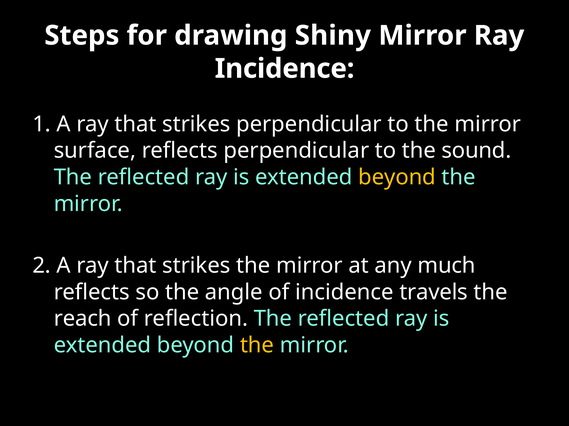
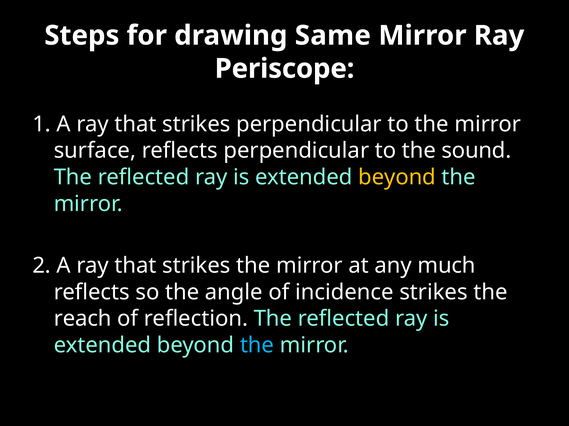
Shiny: Shiny -> Same
Incidence at (285, 69): Incidence -> Periscope
incidence travels: travels -> strikes
the at (257, 346) colour: yellow -> light blue
